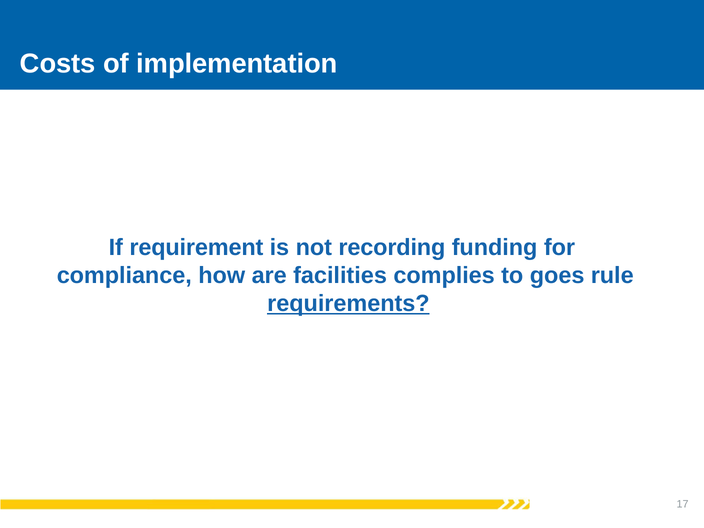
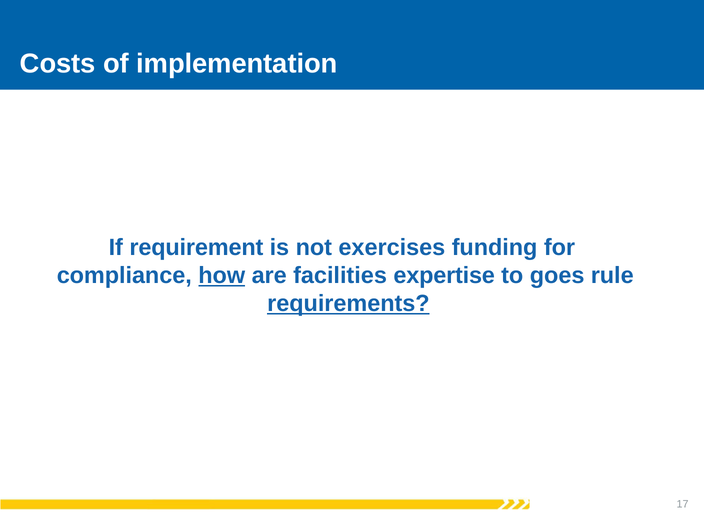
recording: recording -> exercises
how underline: none -> present
complies: complies -> expertise
